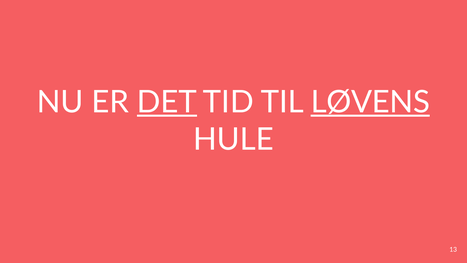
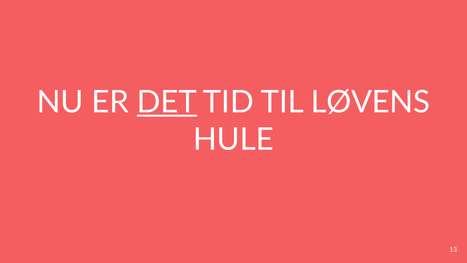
LØVENS underline: present -> none
